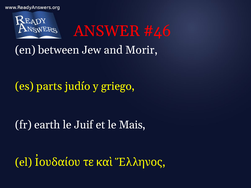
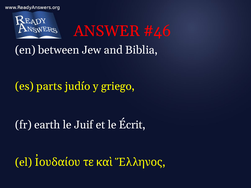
Morir: Morir -> Biblia
Mais: Mais -> Écrit
